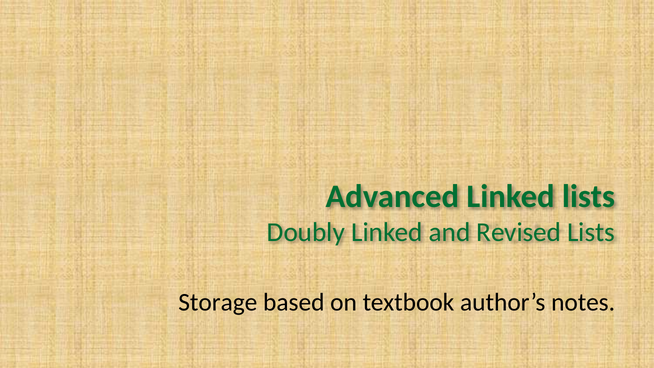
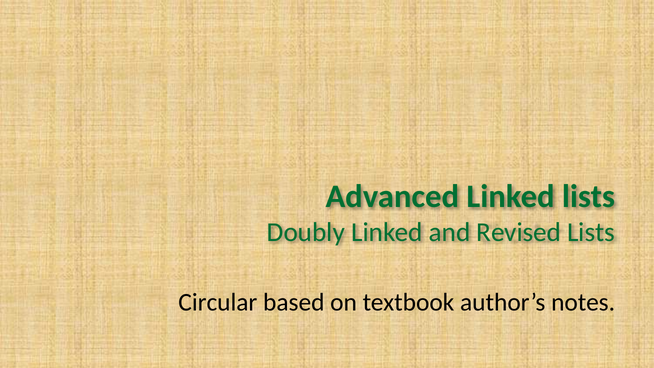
Storage: Storage -> Circular
